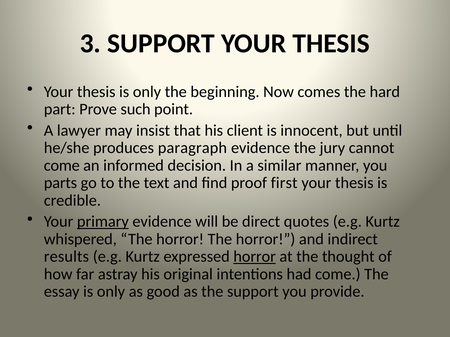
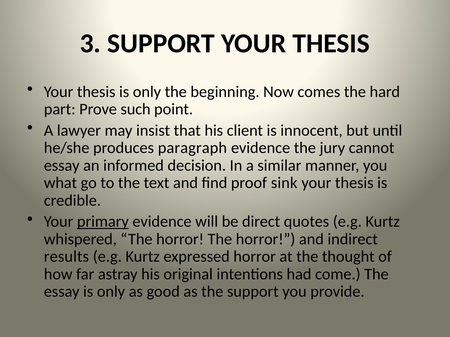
come at (62, 166): come -> essay
parts: parts -> what
first: first -> sink
horror at (255, 257) underline: present -> none
